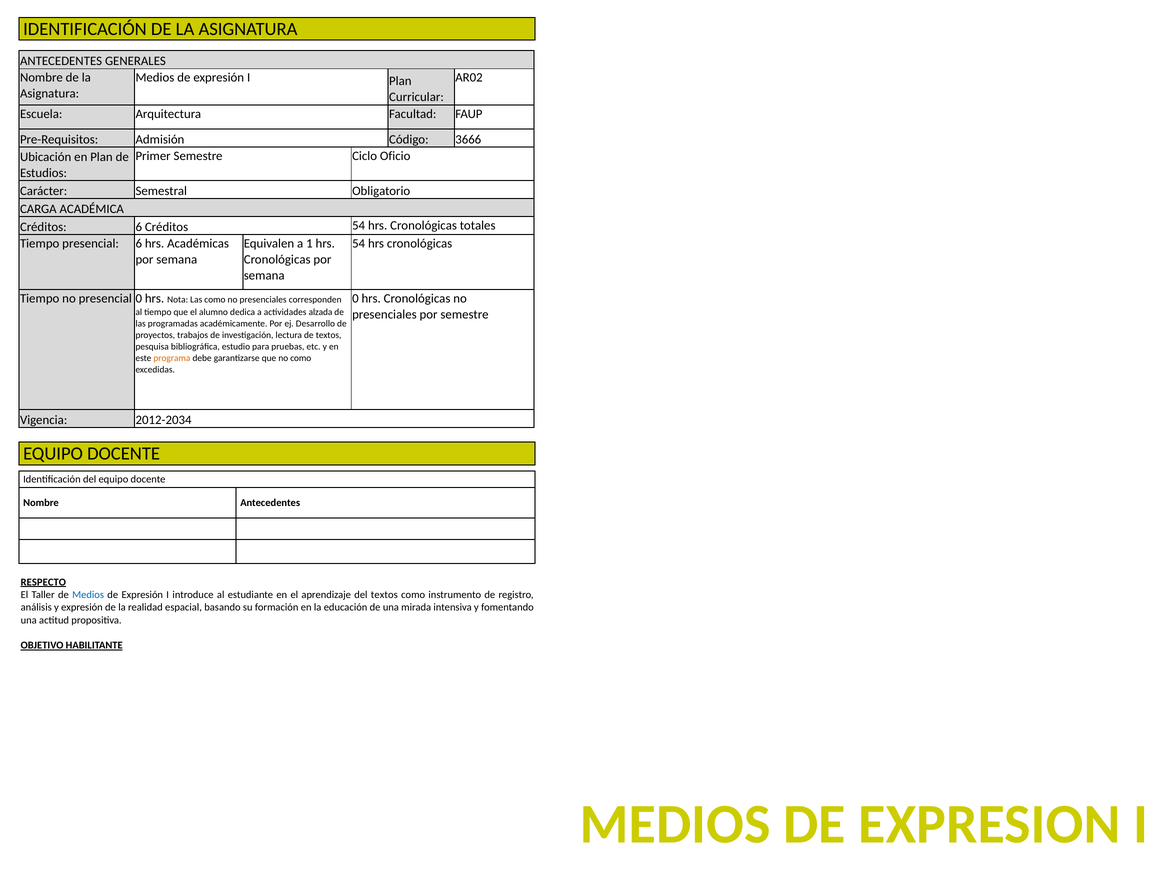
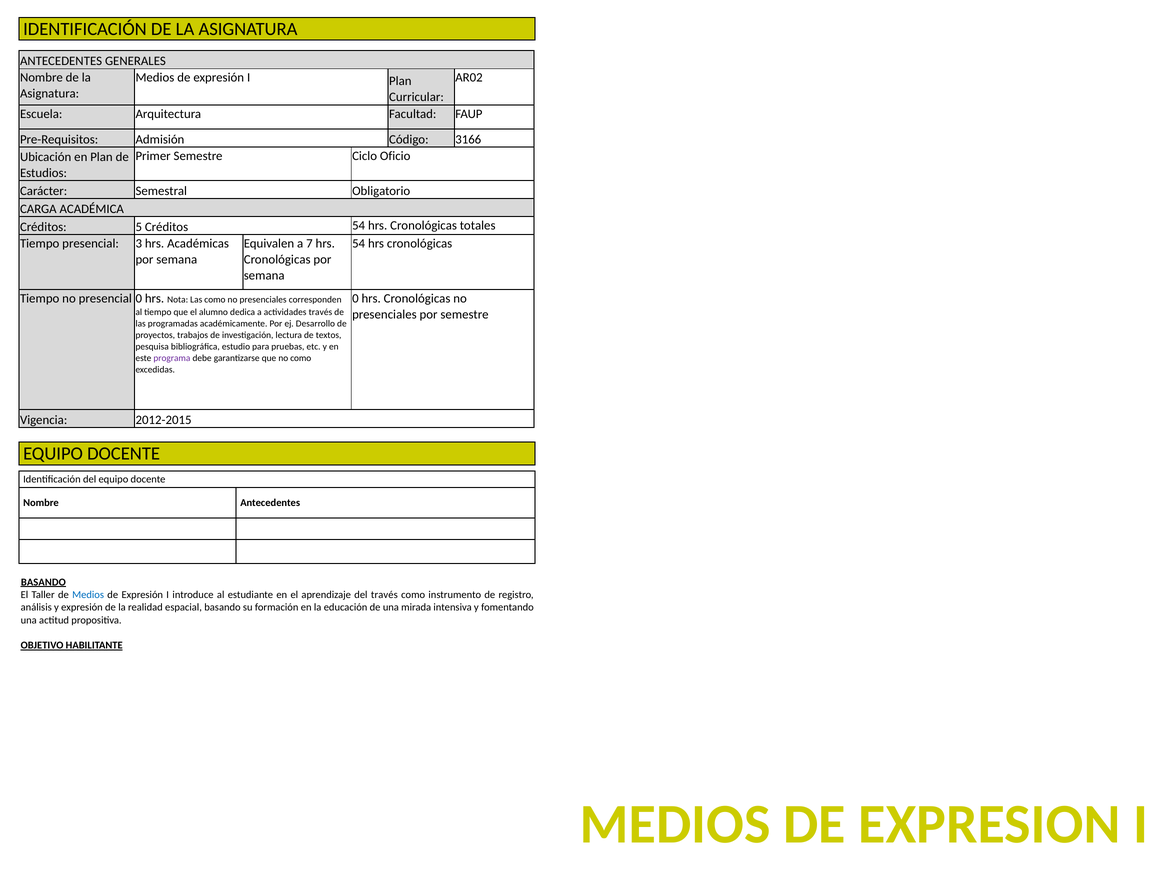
3666: 3666 -> 3166
Créditos 6: 6 -> 5
presencial 6: 6 -> 3
1: 1 -> 7
actividades alzada: alzada -> través
programa colour: orange -> purple
2012-2034: 2012-2034 -> 2012-2015
RESPECTO at (43, 582): RESPECTO -> BASANDO
del textos: textos -> través
